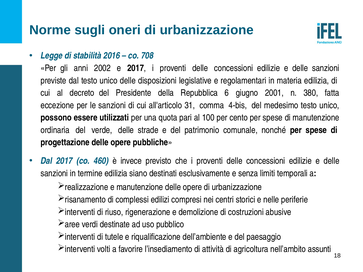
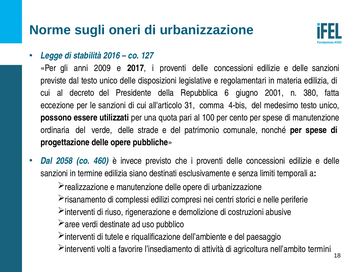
708: 708 -> 127
2002: 2002 -> 2009
Dal 2017: 2017 -> 2058
assunti: assunti -> termini
